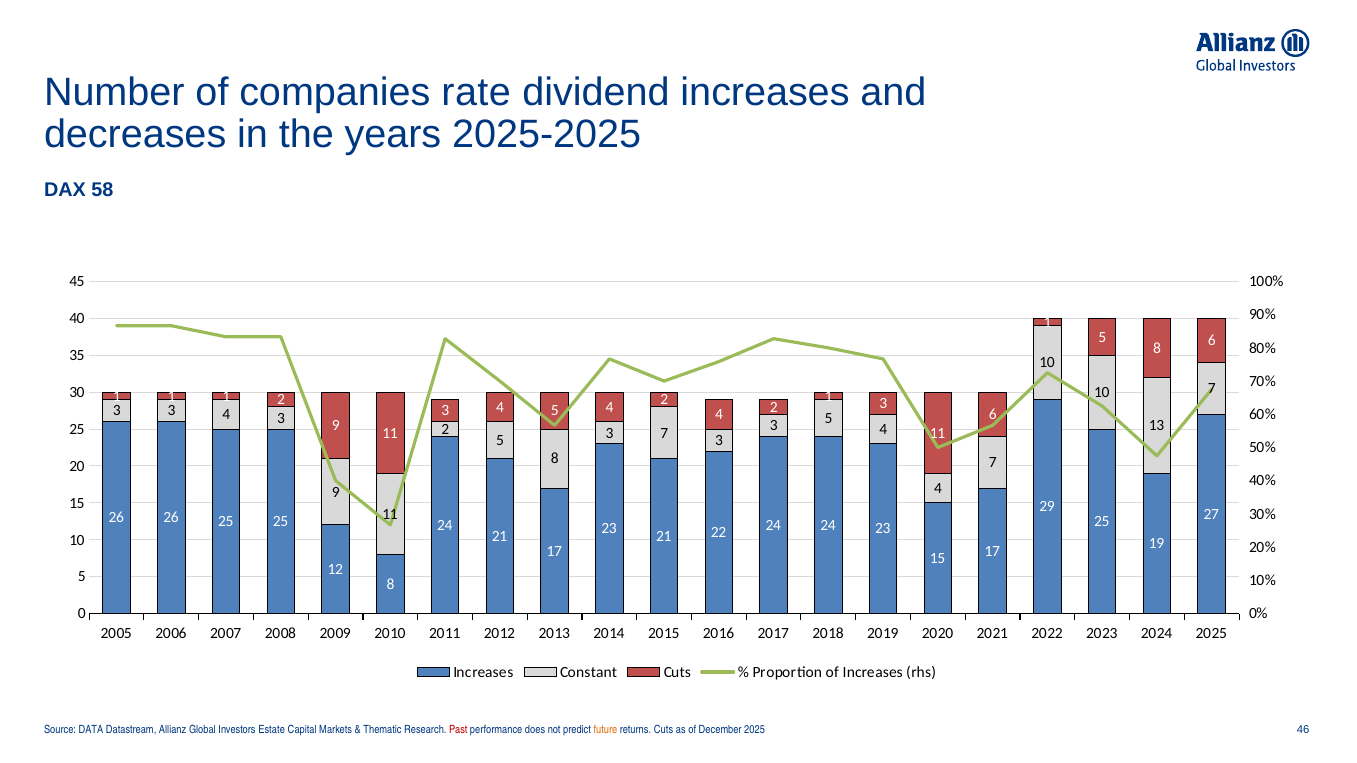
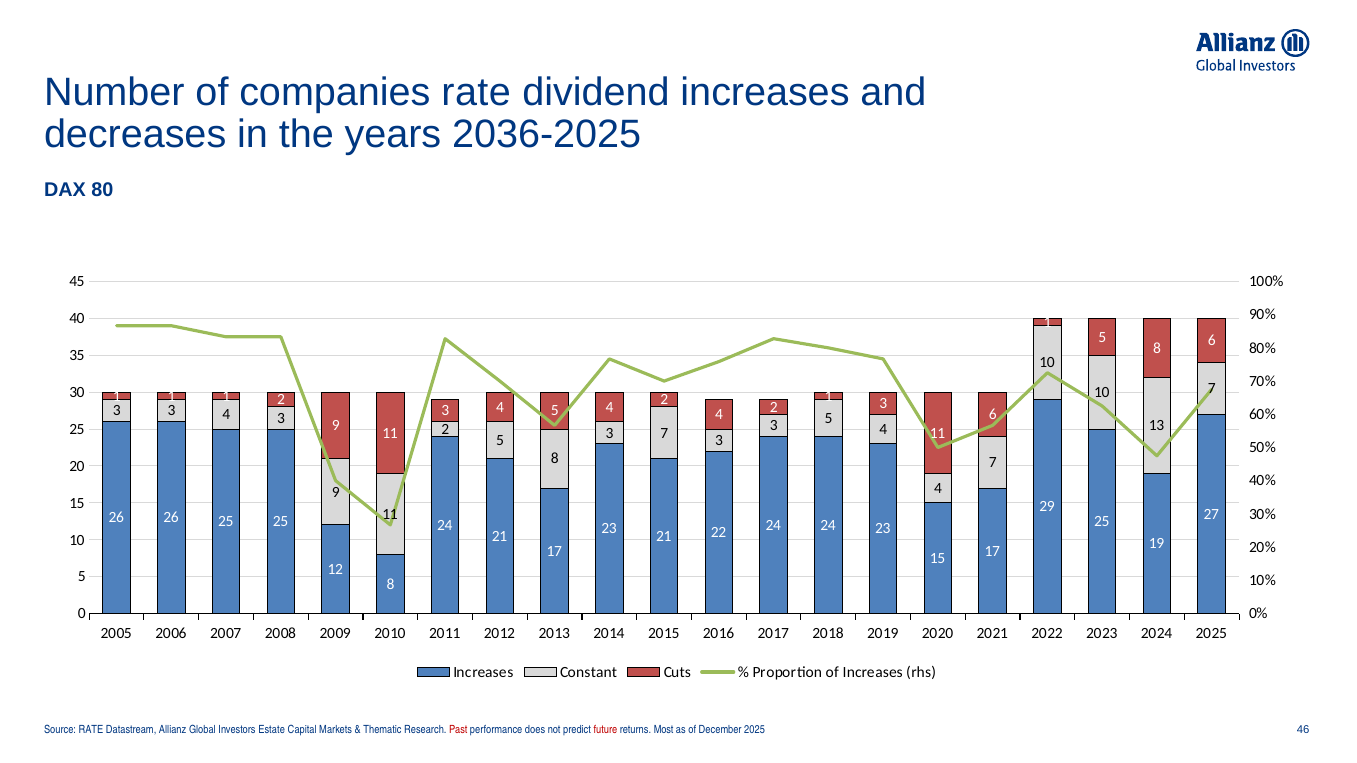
2025-2025: 2025-2025 -> 2036-2025
58: 58 -> 80
Source DATA: DATA -> RATE
future colour: orange -> red
returns Cuts: Cuts -> Most
